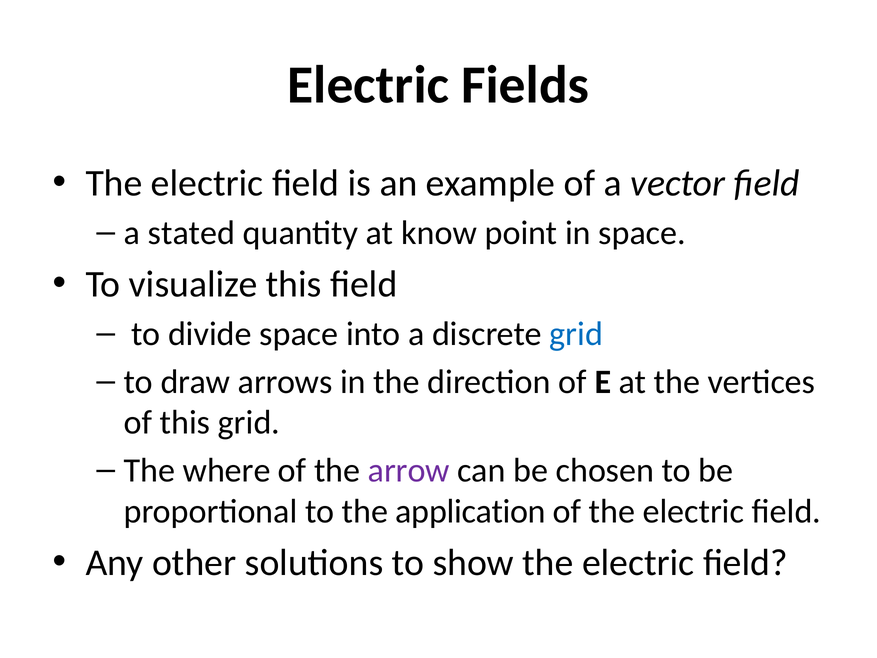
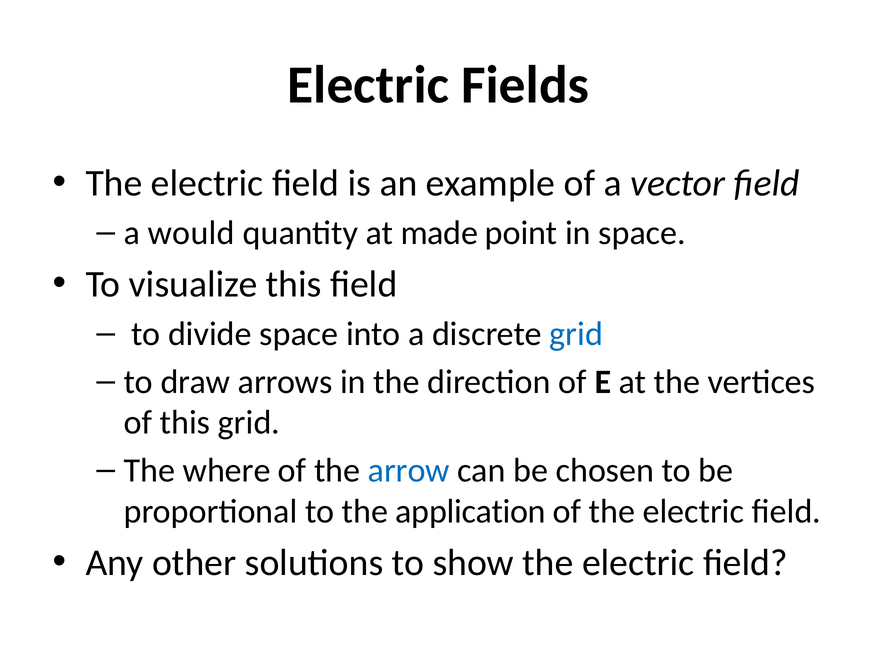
stated: stated -> would
know: know -> made
arrow colour: purple -> blue
